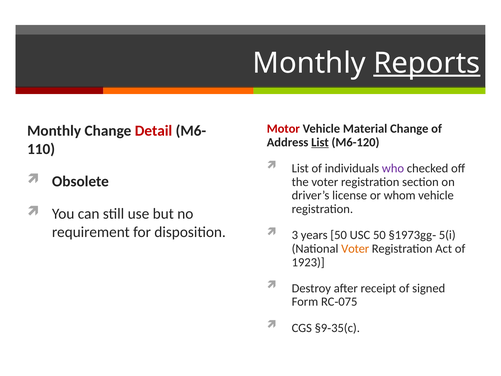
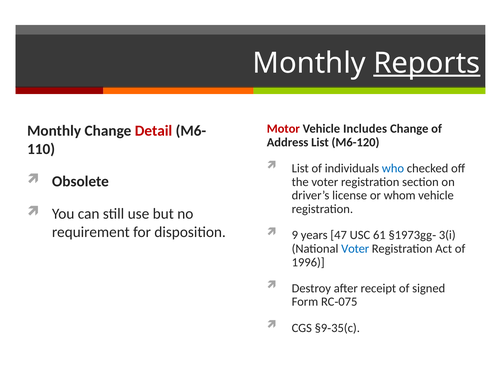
Material: Material -> Includes
List at (320, 142) underline: present -> none
who colour: purple -> blue
3: 3 -> 9
years 50: 50 -> 47
USC 50: 50 -> 61
5(i: 5(i -> 3(i
Voter at (355, 249) colour: orange -> blue
1923: 1923 -> 1996
